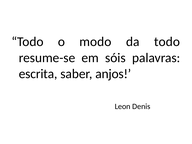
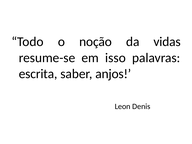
modo: modo -> noção
da todo: todo -> vidas
sóis: sóis -> isso
